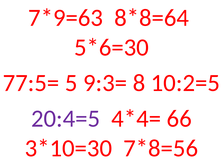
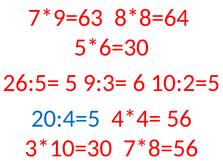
77:5=: 77:5= -> 26:5=
8: 8 -> 6
20:4=5 colour: purple -> blue
66: 66 -> 56
